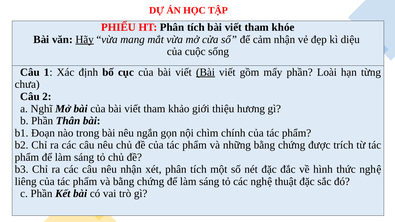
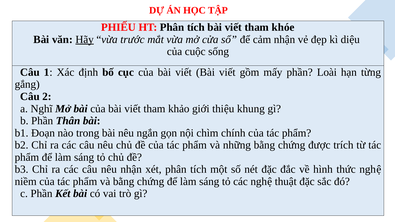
mang: mang -> trước
Bài at (205, 72) underline: present -> none
chưa: chưa -> gắng
hương: hương -> khung
liêng: liêng -> niềm
